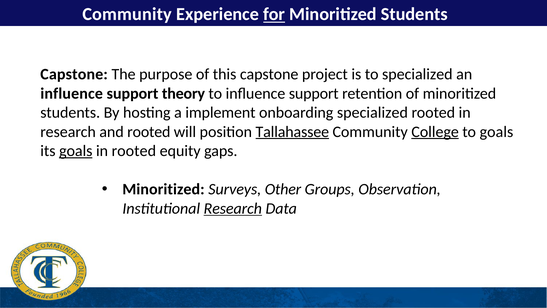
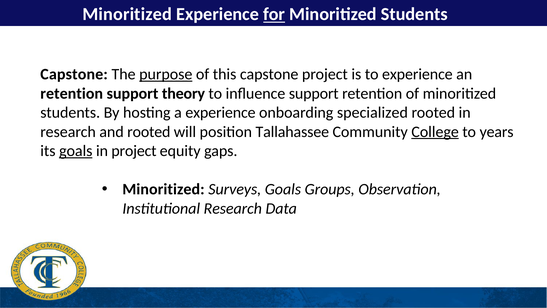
Community at (127, 14): Community -> Minoritized
purpose underline: none -> present
to specialized: specialized -> experience
influence at (72, 93): influence -> retention
a implement: implement -> experience
Tallahassee underline: present -> none
to goals: goals -> years
in rooted: rooted -> project
Surveys Other: Other -> Goals
Research at (233, 208) underline: present -> none
